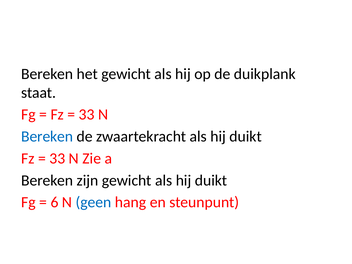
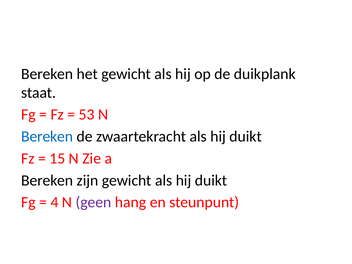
33 at (87, 115): 33 -> 53
33 at (57, 158): 33 -> 15
6: 6 -> 4
geen colour: blue -> purple
